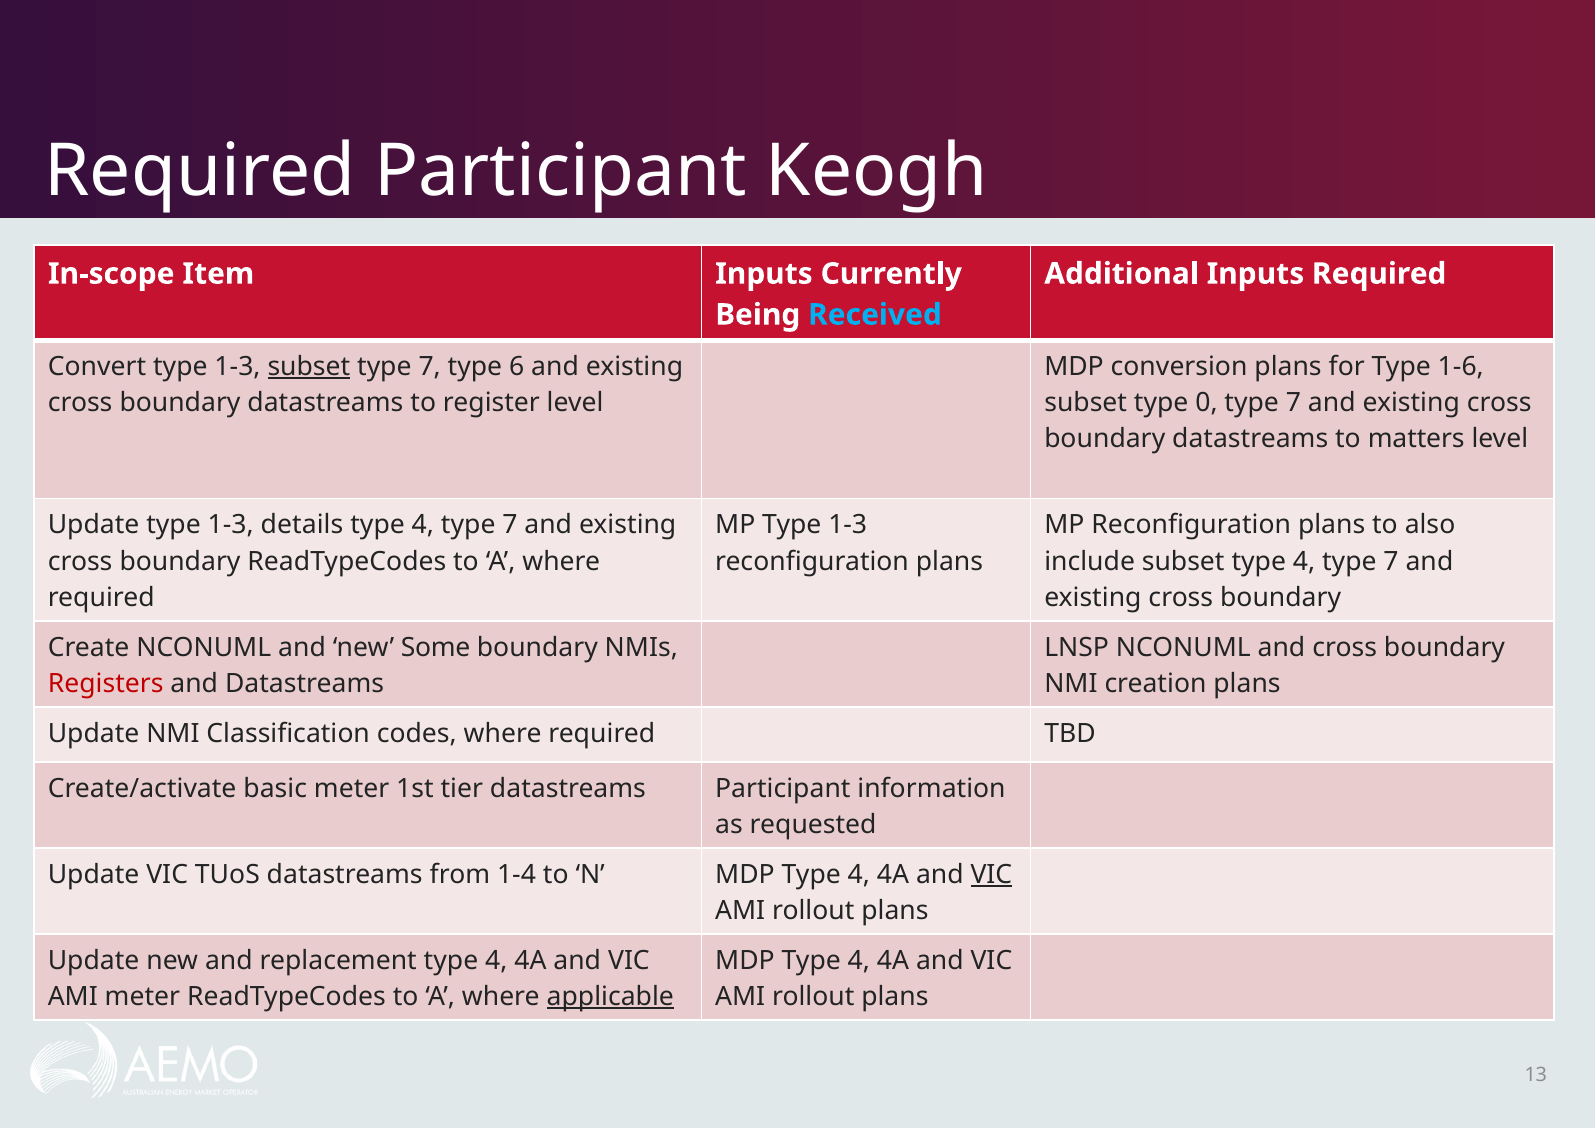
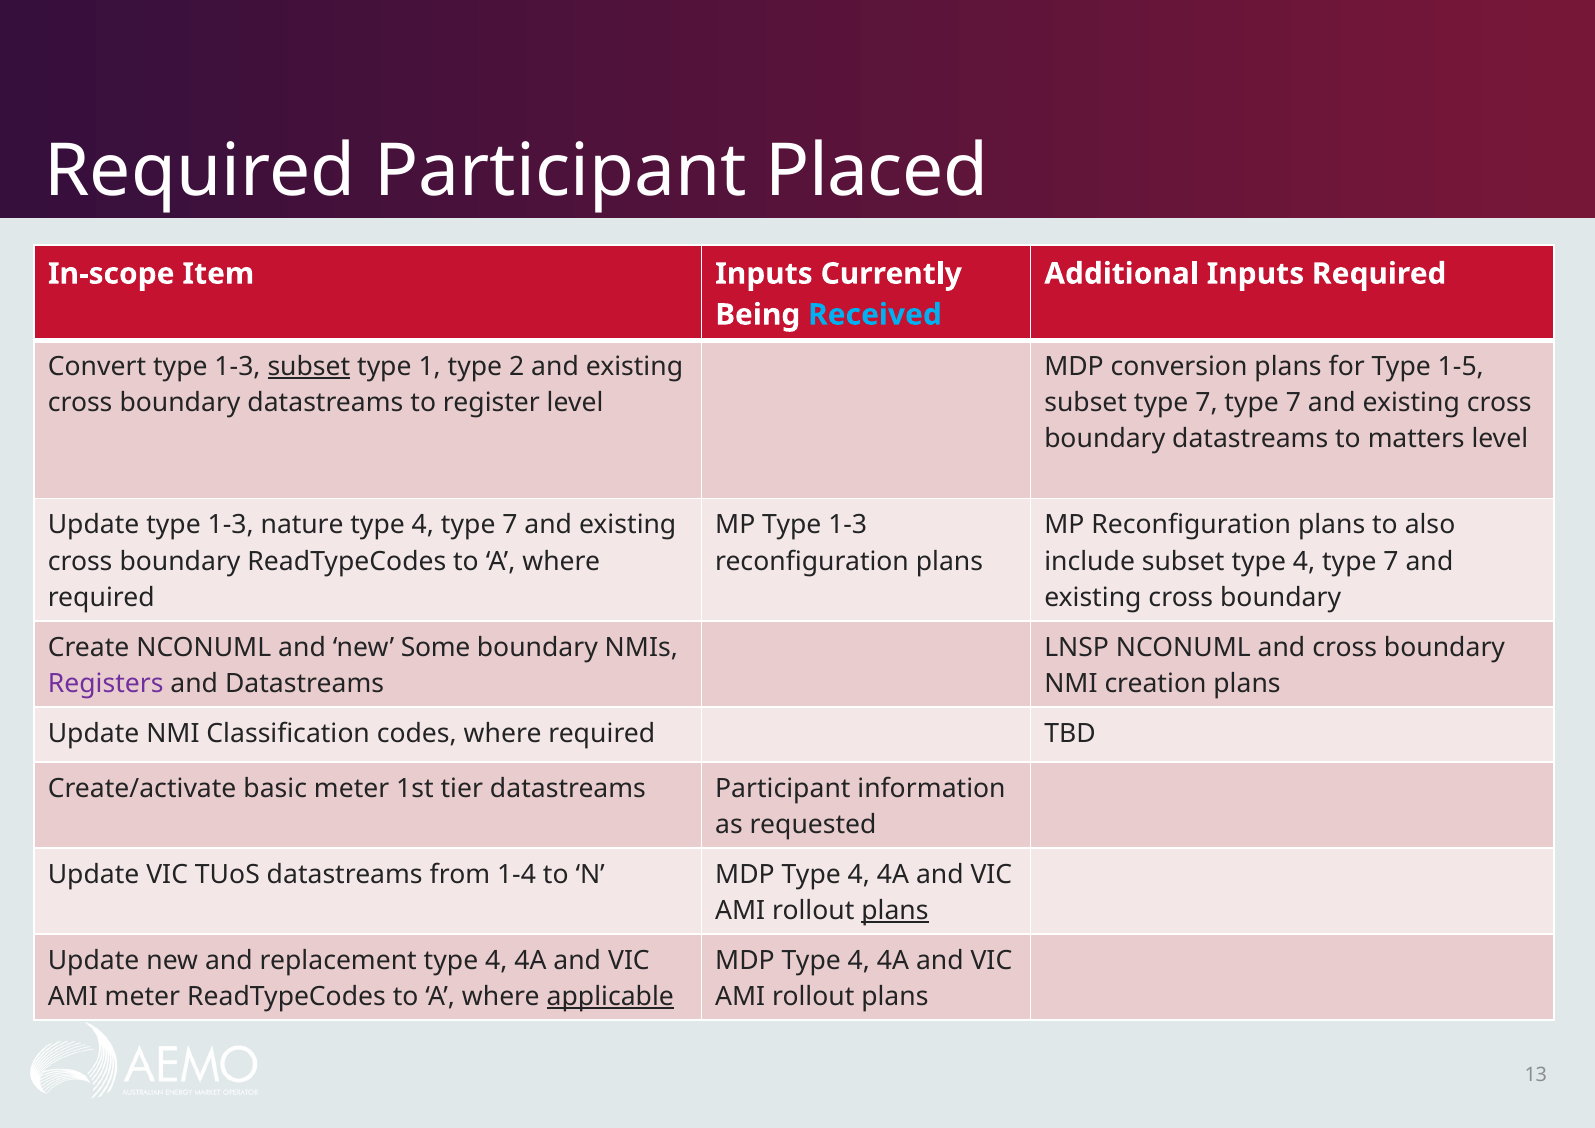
Keogh: Keogh -> Placed
7 at (430, 367): 7 -> 1
6: 6 -> 2
1-6: 1-6 -> 1-5
subset type 0: 0 -> 7
details: details -> nature
Registers colour: red -> purple
VIC at (991, 874) underline: present -> none
plans at (895, 911) underline: none -> present
